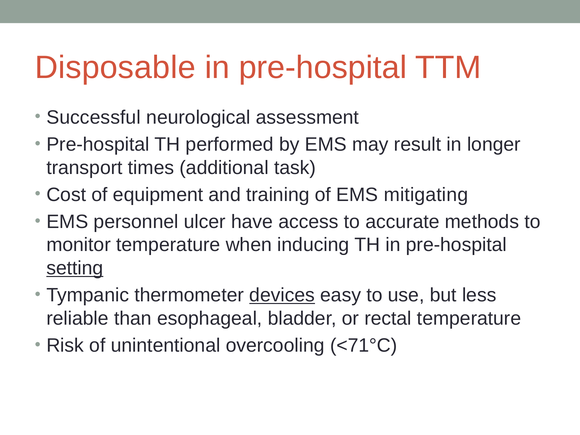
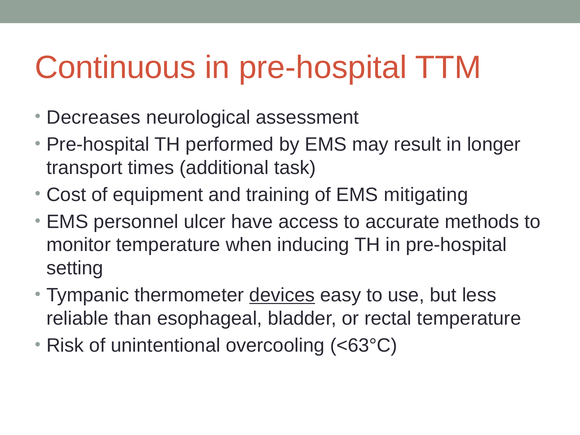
Disposable: Disposable -> Continuous
Successful: Successful -> Decreases
setting underline: present -> none
<71°C: <71°C -> <63°C
